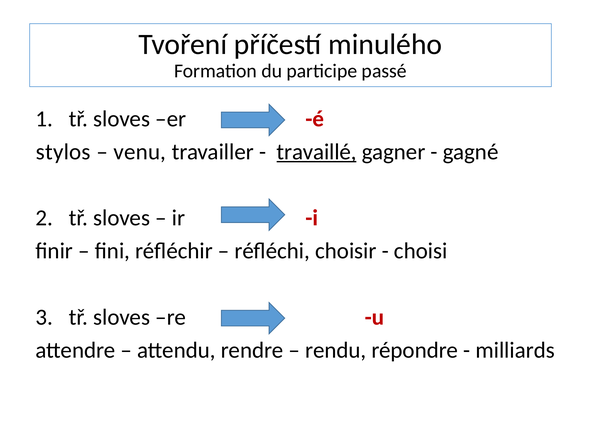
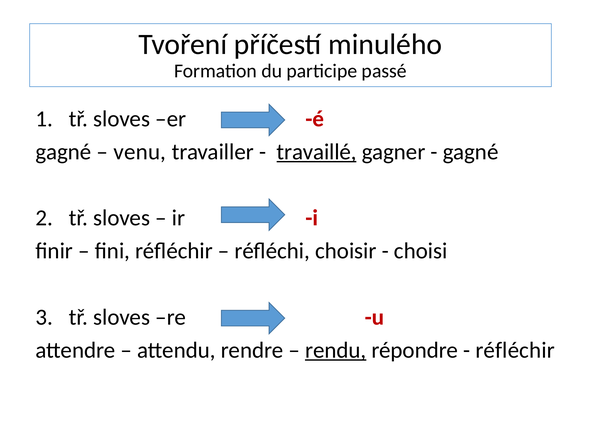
stylos at (63, 152): stylos -> gagné
rendu underline: none -> present
milliards at (515, 350): milliards -> réfléchir
